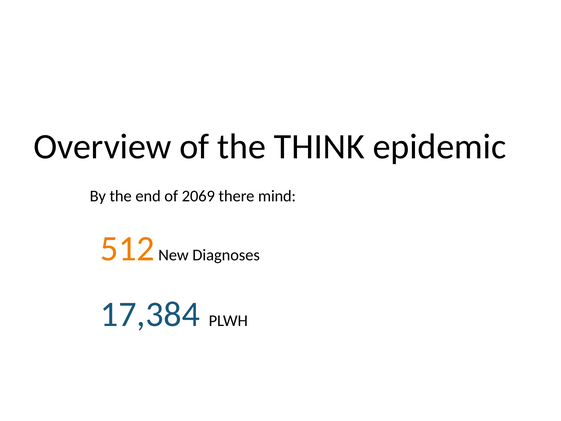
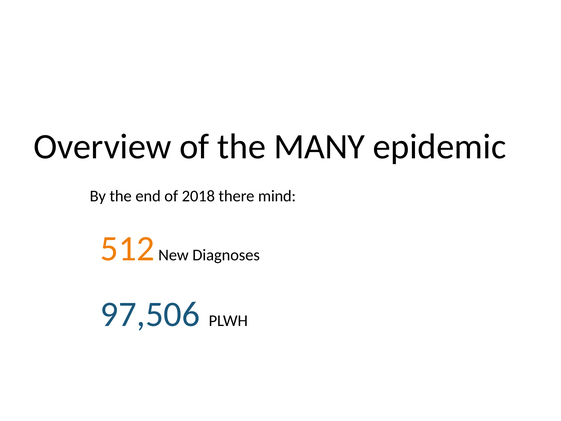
THINK: THINK -> MANY
2069: 2069 -> 2018
17,384: 17,384 -> 97,506
